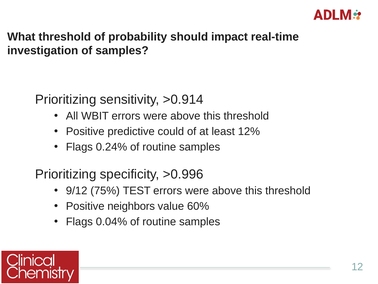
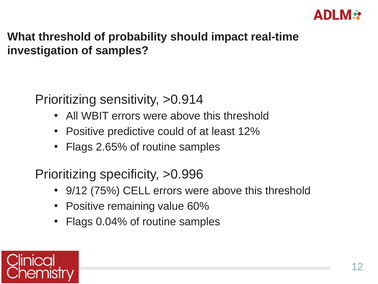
0.24%: 0.24% -> 2.65%
TEST: TEST -> CELL
neighbors: neighbors -> remaining
